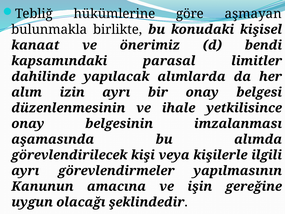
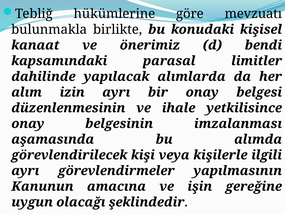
aşmayan: aşmayan -> mevzuatı
